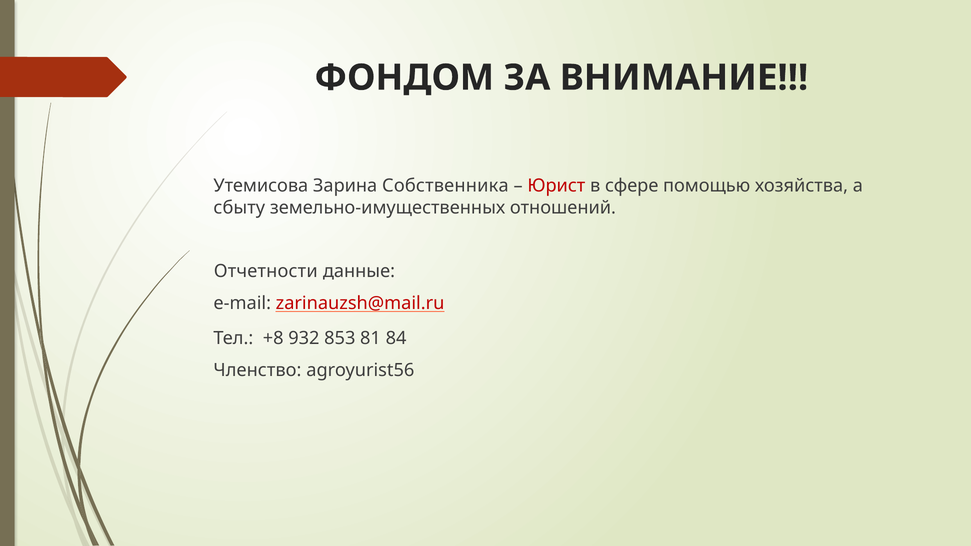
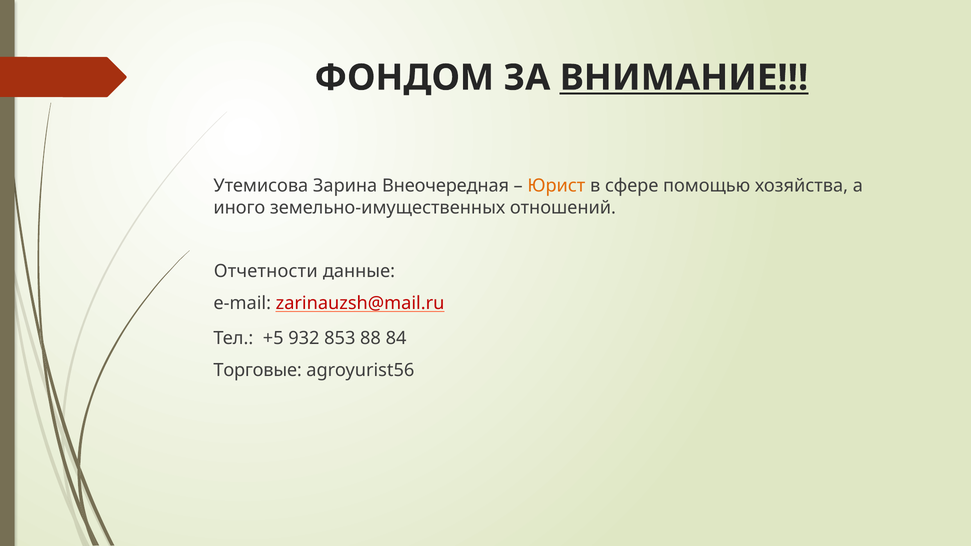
ВНИМАНИЕ underline: none -> present
Собственника: Собственника -> Внеочередная
Юрист colour: red -> orange
сбыту: сбыту -> иного
+8: +8 -> +5
81: 81 -> 88
Членство: Членство -> Торговые
